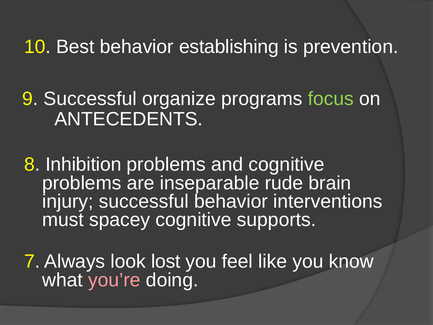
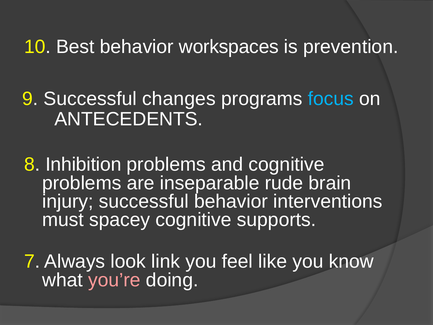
establishing: establishing -> workspaces
organize: organize -> changes
focus colour: light green -> light blue
lost: lost -> link
